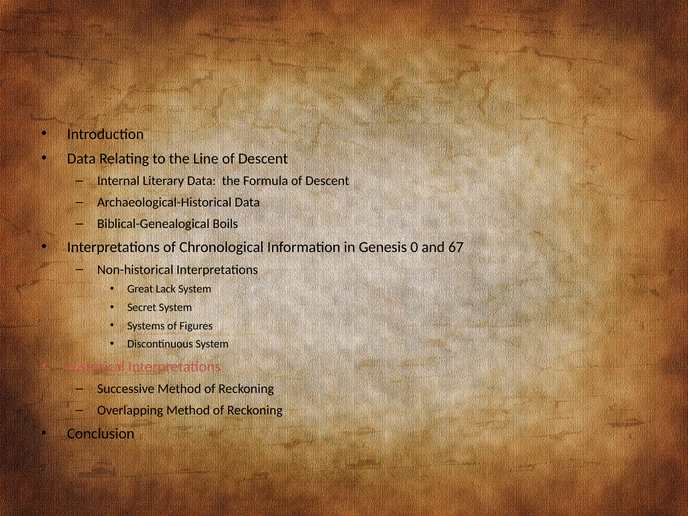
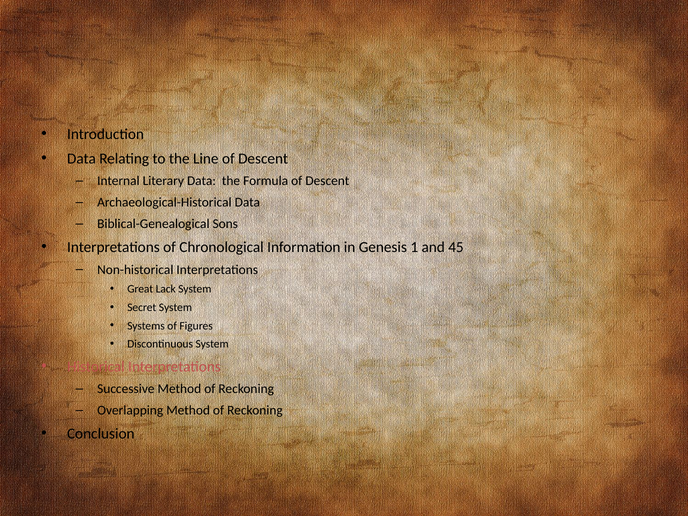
Boils: Boils -> Sons
0: 0 -> 1
67: 67 -> 45
